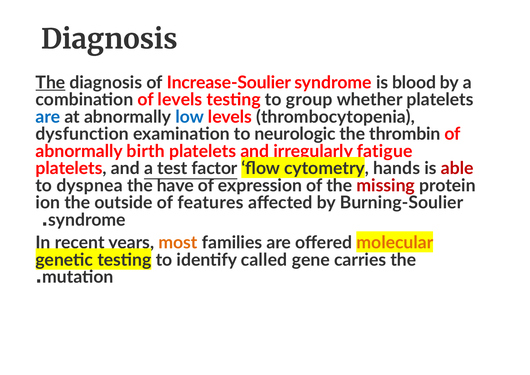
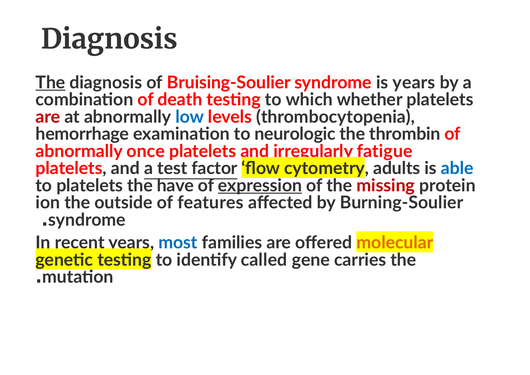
Increase-Soulier: Increase-Soulier -> Bruising-Soulier
is blood: blood -> years
of levels: levels -> death
group: group -> which
are at (48, 117) colour: blue -> red
dysfunction: dysfunction -> hemorrhage
birth: birth -> once
hands: hands -> adults
able colour: red -> blue
to dyspnea: dyspnea -> platelets
expression underline: none -> present
most colour: orange -> blue
